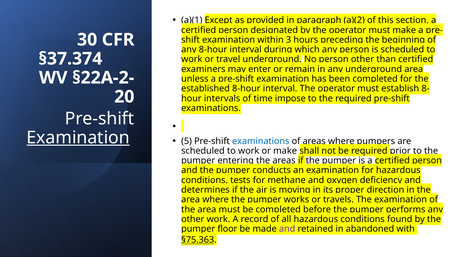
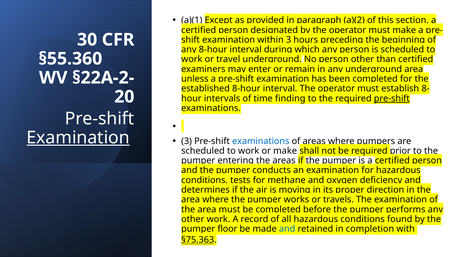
§37.374: §37.374 -> §55.360
impose: impose -> finding
pre-shift at (392, 99) underline: none -> present
5 at (187, 141): 5 -> 3
and at (287, 229) colour: purple -> blue
abandoned: abandoned -> completion
